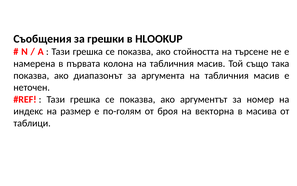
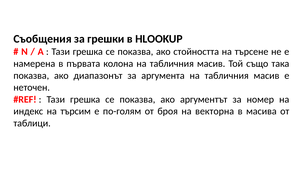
размер: размер -> търсим
